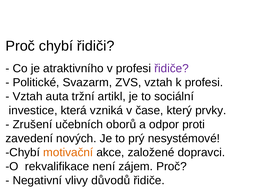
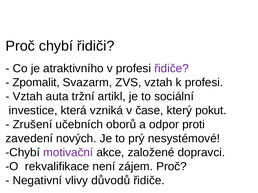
Politické: Politické -> Zpomalit
prvky: prvky -> pokut
motivační colour: orange -> purple
